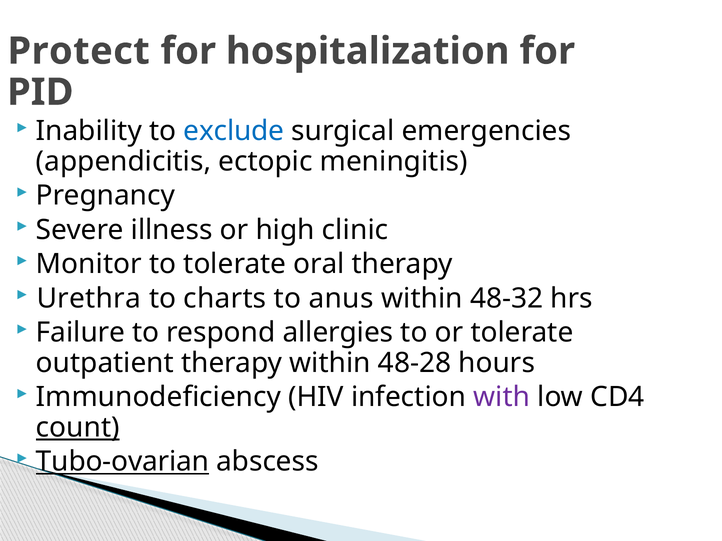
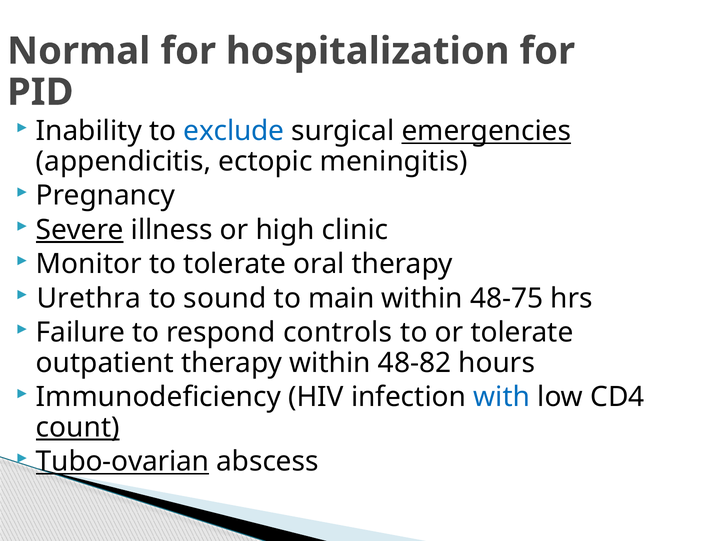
Protect: Protect -> Normal
emergencies underline: none -> present
Severe underline: none -> present
charts: charts -> sound
anus: anus -> main
48-32: 48-32 -> 48-75
allergies: allergies -> controls
48-28: 48-28 -> 48-82
with colour: purple -> blue
